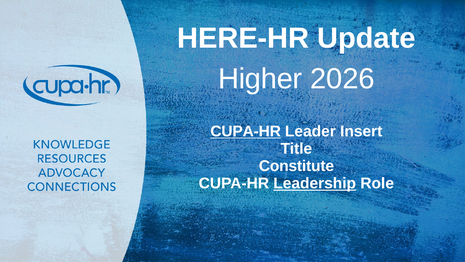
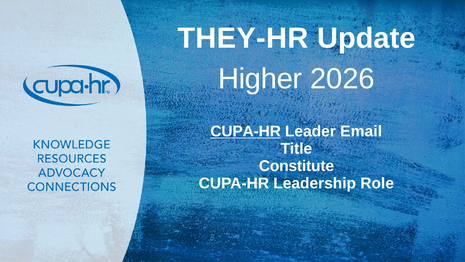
HERE-HR: HERE-HR -> THEY-HR
Insert: Insert -> Email
Leadership underline: present -> none
